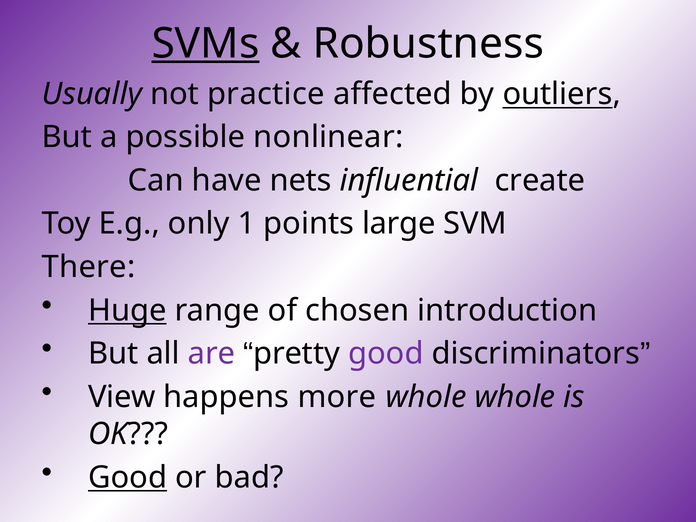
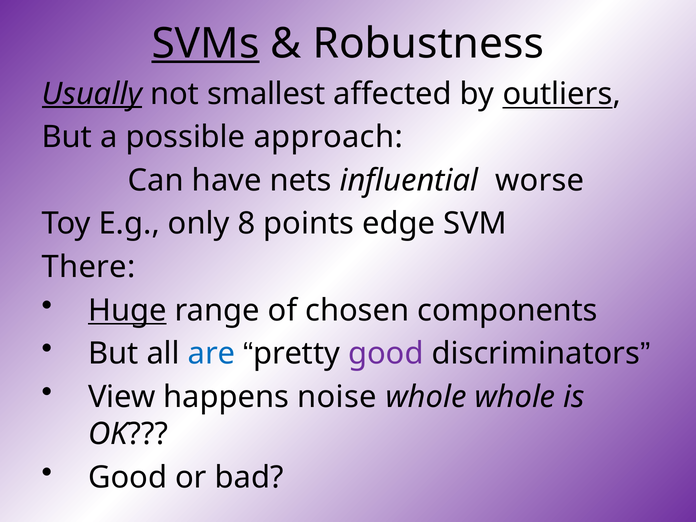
Usually underline: none -> present
practice: practice -> smallest
nonlinear: nonlinear -> approach
create: create -> worse
1: 1 -> 8
large: large -> edge
introduction: introduction -> components
are colour: purple -> blue
more: more -> noise
Good at (128, 478) underline: present -> none
